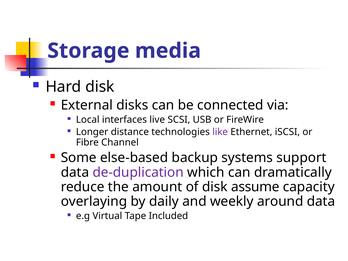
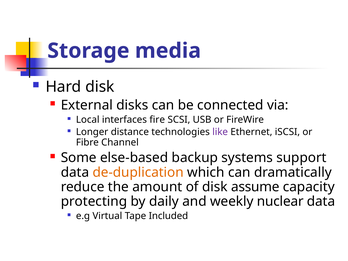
live: live -> fire
de-duplication colour: purple -> orange
overlaying: overlaying -> protecting
around: around -> nuclear
